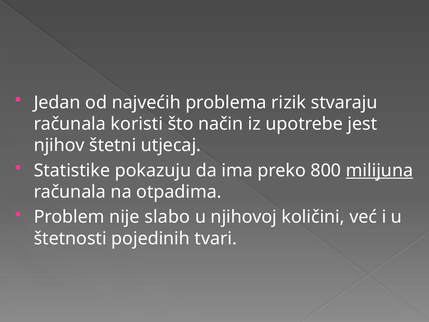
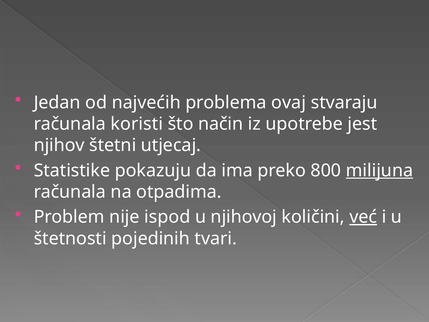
rizik: rizik -> ovaj
slabo: slabo -> ispod
već underline: none -> present
